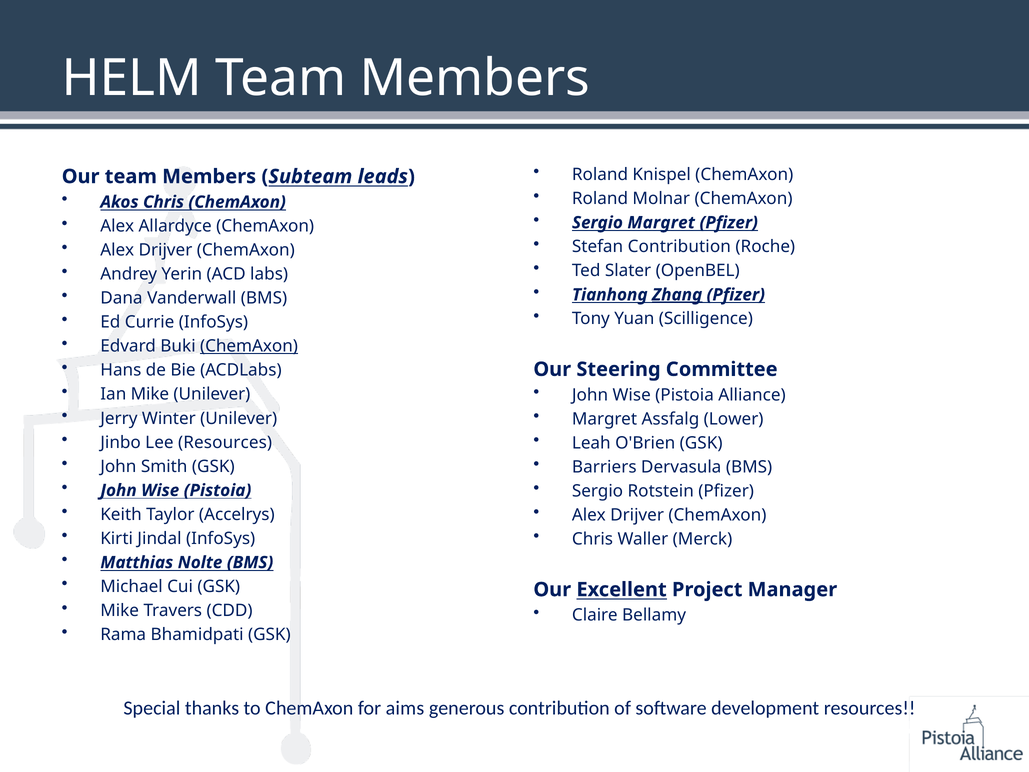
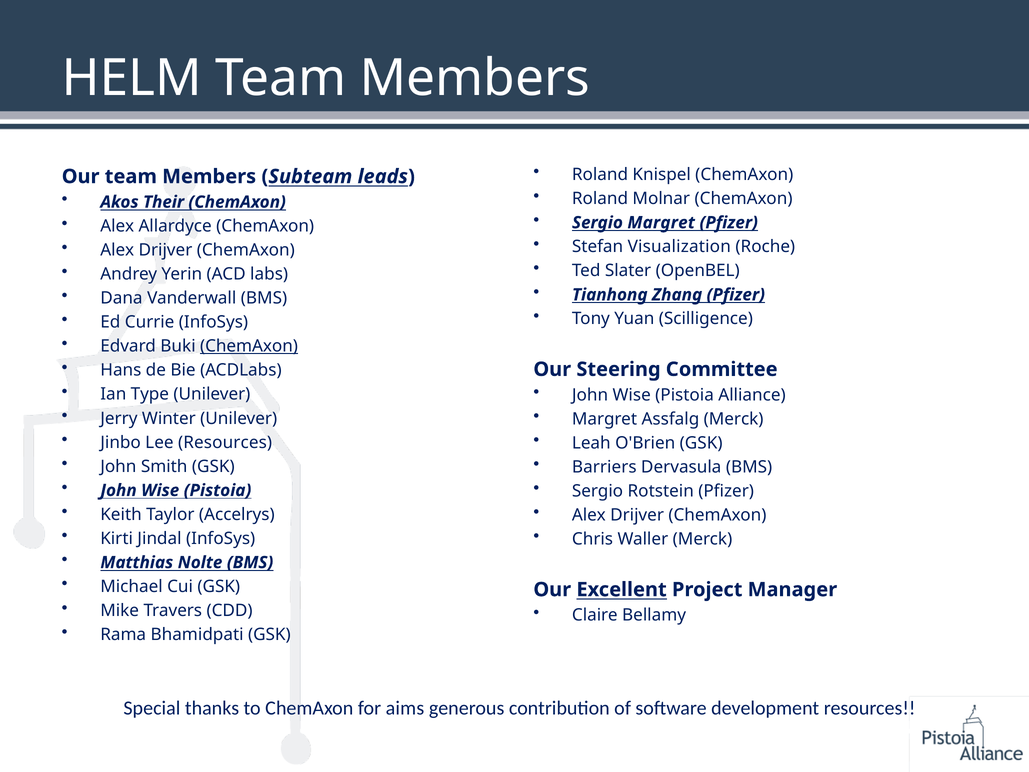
Akos Chris: Chris -> Their
Stefan Contribution: Contribution -> Visualization
Zhang underline: present -> none
Ian Mike: Mike -> Type
Assfalg Lower: Lower -> Merck
